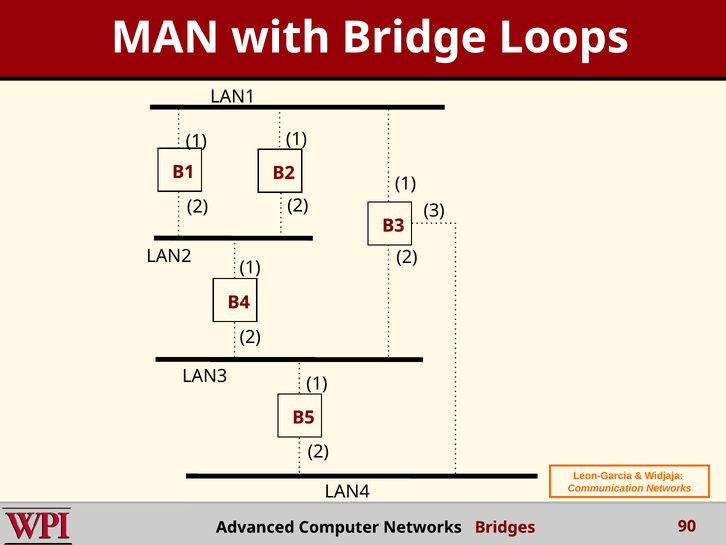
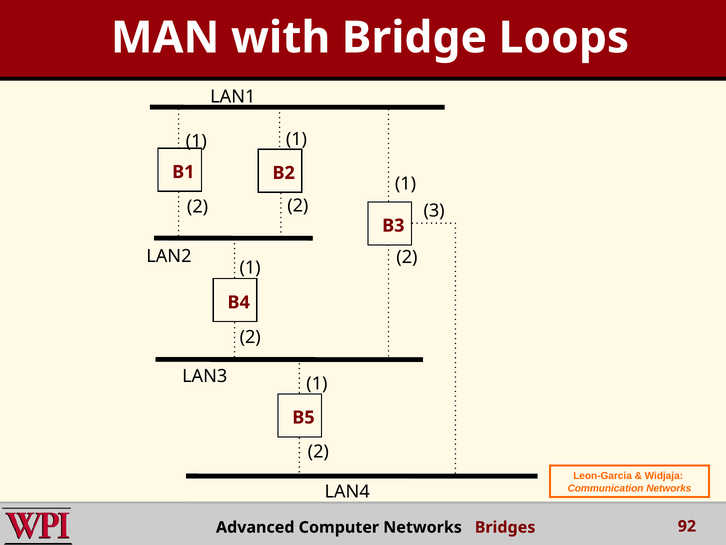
90: 90 -> 92
